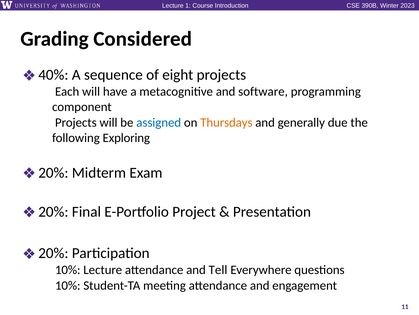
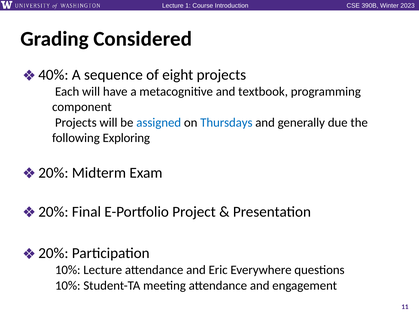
software: software -> textbook
Thursdays colour: orange -> blue
Tell: Tell -> Eric
